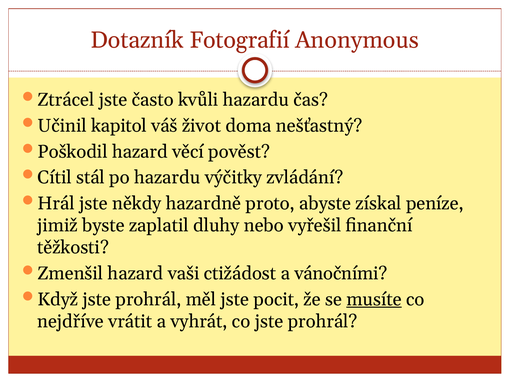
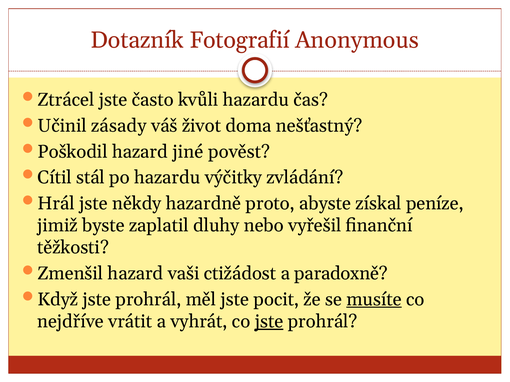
kapitol: kapitol -> zásady
věcí: věcí -> jiné
vánočními: vánočními -> paradoxně
jste at (269, 322) underline: none -> present
